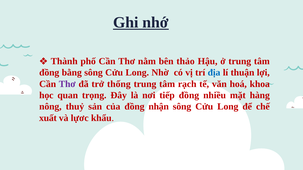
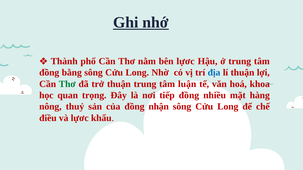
bên thảo: thảo -> lựơc
Thơ at (67, 84) colour: purple -> green
trở thống: thống -> thuận
rạch: rạch -> luận
xuất: xuất -> điều
